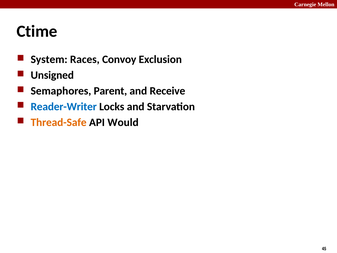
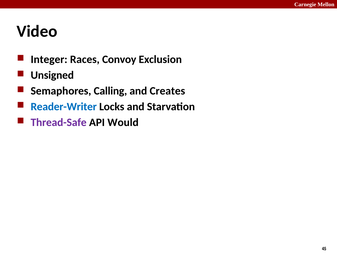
Ctime: Ctime -> Video
System: System -> Integer
Parent: Parent -> Calling
Receive: Receive -> Creates
Thread-Safe colour: orange -> purple
